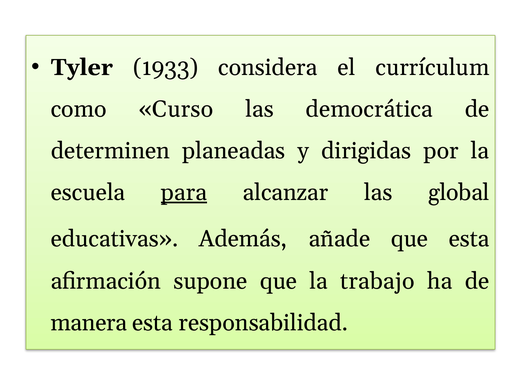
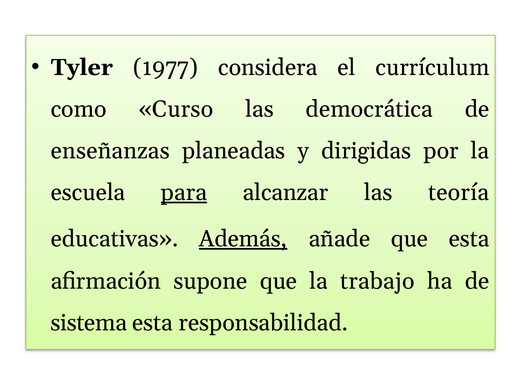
1933: 1933 -> 1977
determinen: determinen -> enseñanzas
global: global -> teoría
Además underline: none -> present
manera: manera -> sistema
